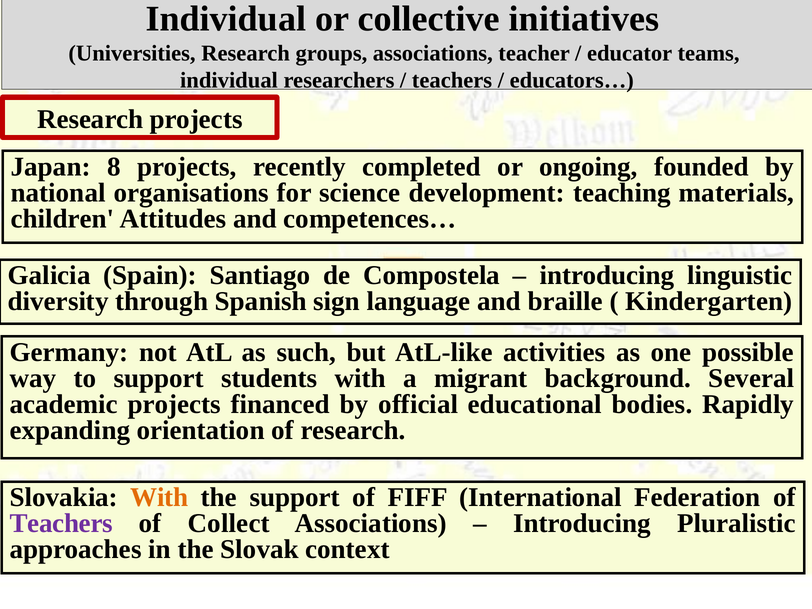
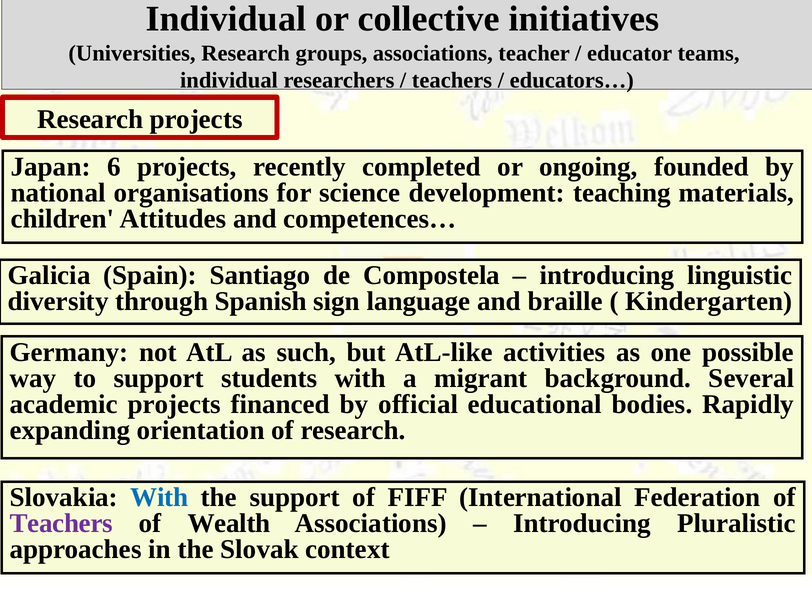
8: 8 -> 6
With at (159, 497) colour: orange -> blue
Collect: Collect -> Wealth
